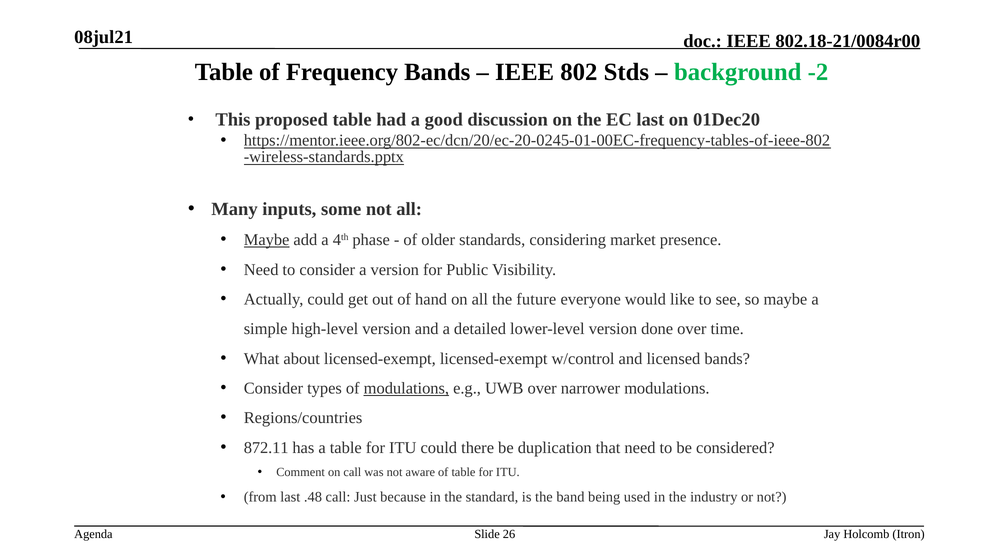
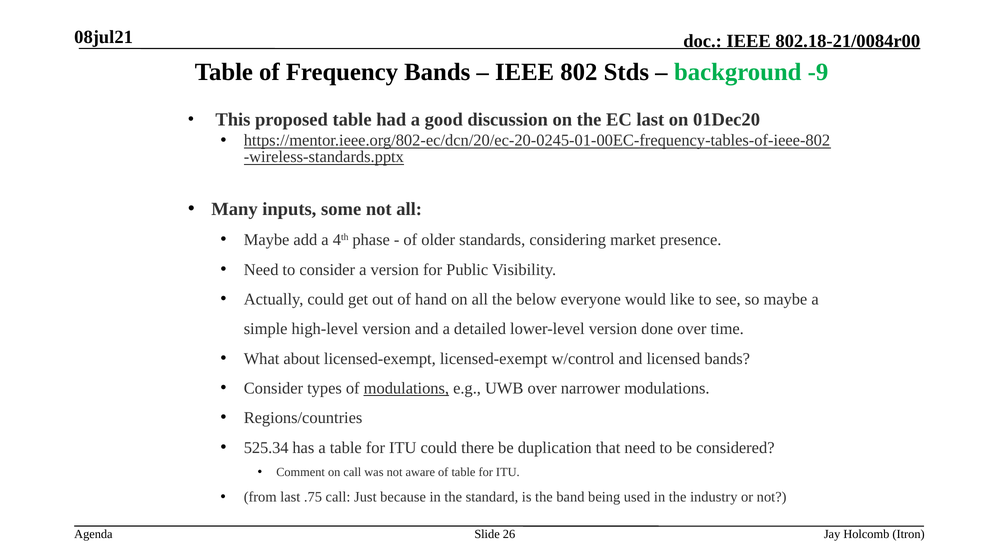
-2: -2 -> -9
Maybe at (267, 240) underline: present -> none
future: future -> below
872.11: 872.11 -> 525.34
.48: .48 -> .75
